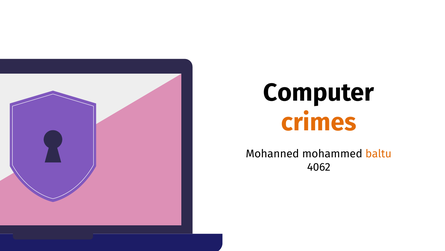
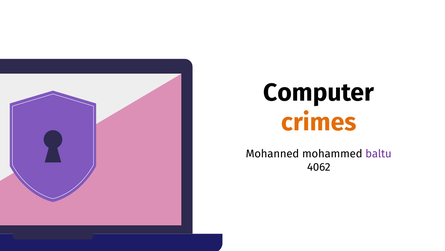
baltu colour: orange -> purple
